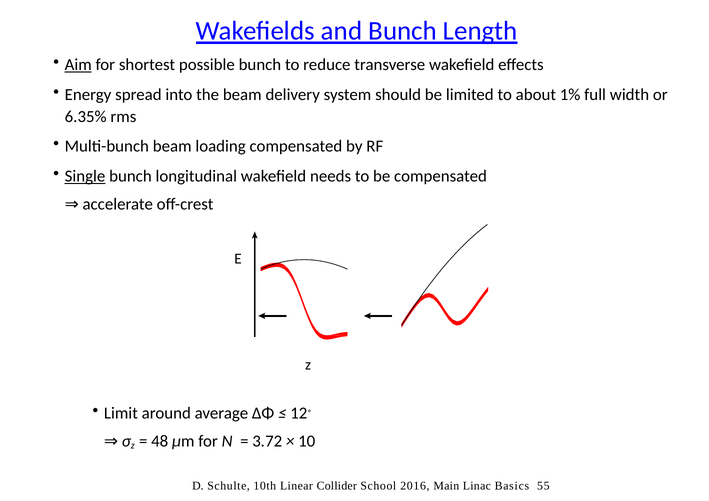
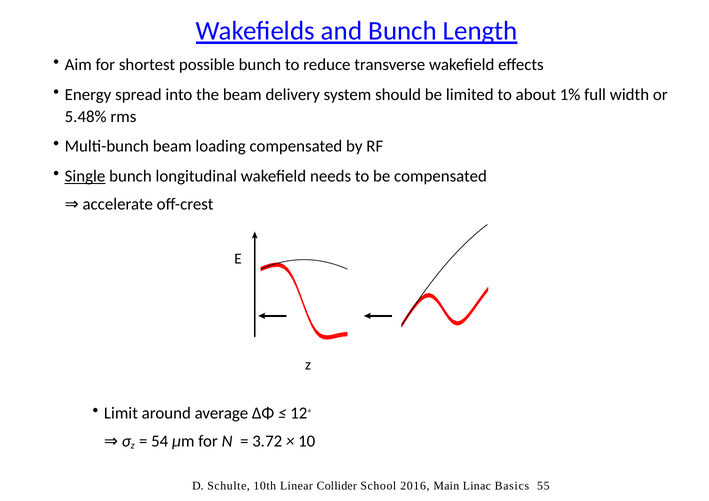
Aim underline: present -> none
6.35%: 6.35% -> 5.48%
48: 48 -> 54
